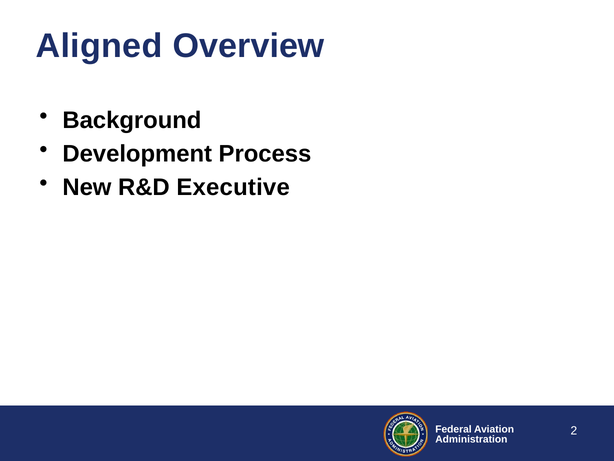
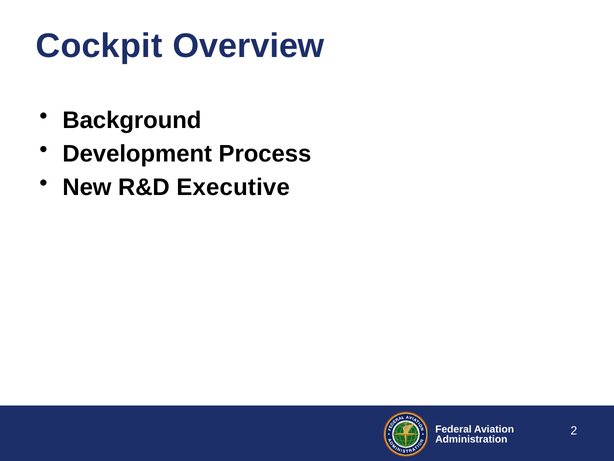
Aligned: Aligned -> Cockpit
